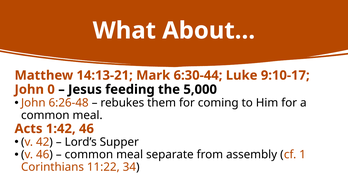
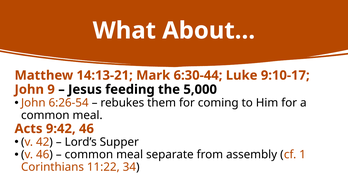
0: 0 -> 9
6:26-48: 6:26-48 -> 6:26-54
1:42: 1:42 -> 9:42
